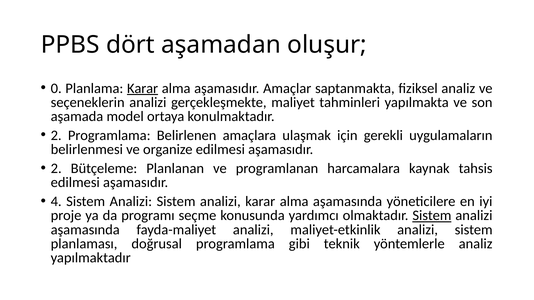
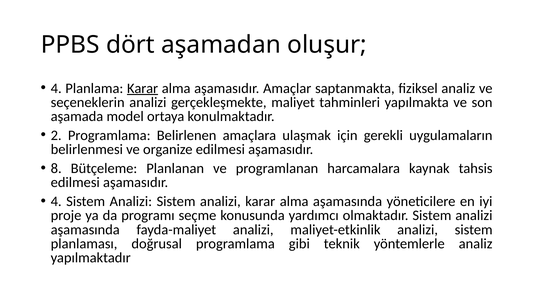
0 at (56, 88): 0 -> 4
2 at (56, 169): 2 -> 8
Sistem at (432, 216) underline: present -> none
